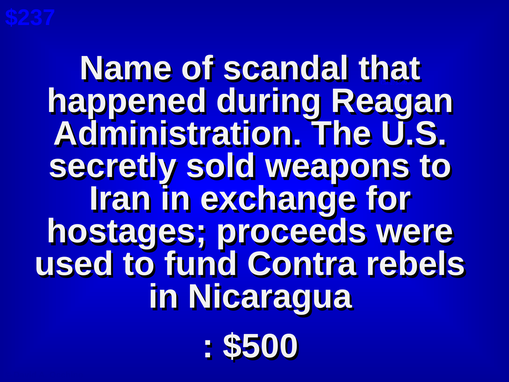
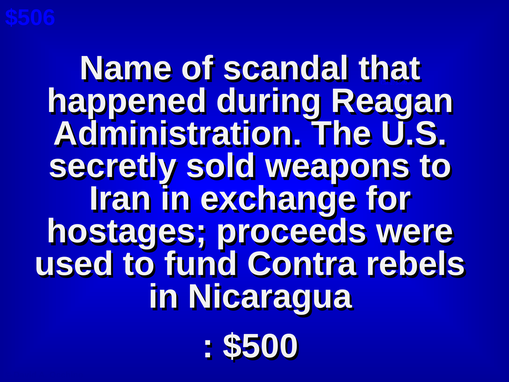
$237: $237 -> $506
